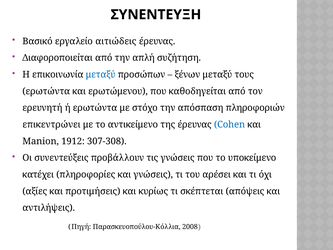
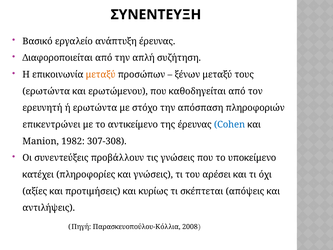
αιτιώδεις: αιτιώδεις -> ανάπτυξη
μεταξύ at (101, 75) colour: blue -> orange
1912: 1912 -> 1982
